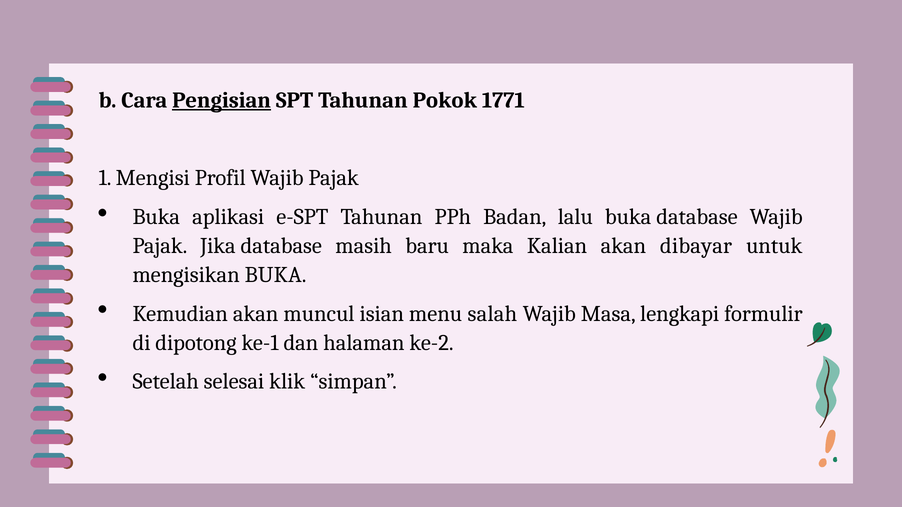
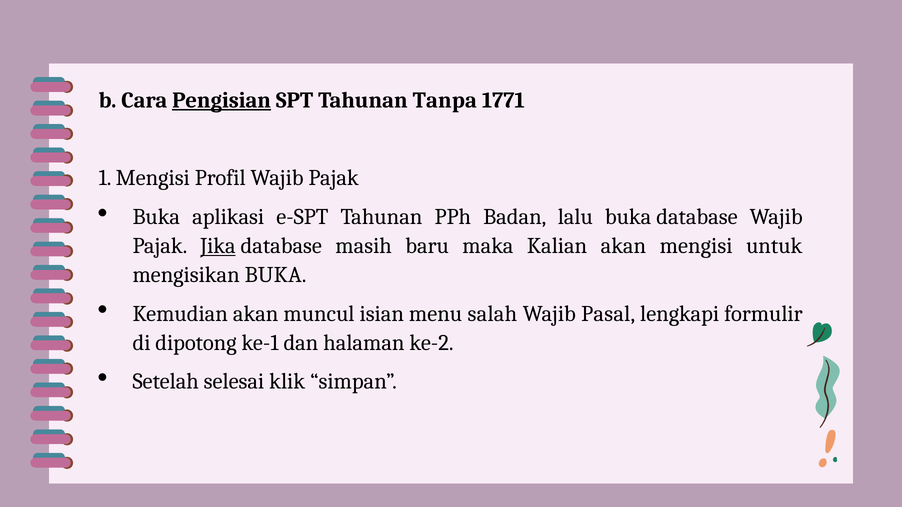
Pokok: Pokok -> Tanpa
Jika underline: none -> present
akan dibayar: dibayar -> mengisi
Masa: Masa -> Pasal
